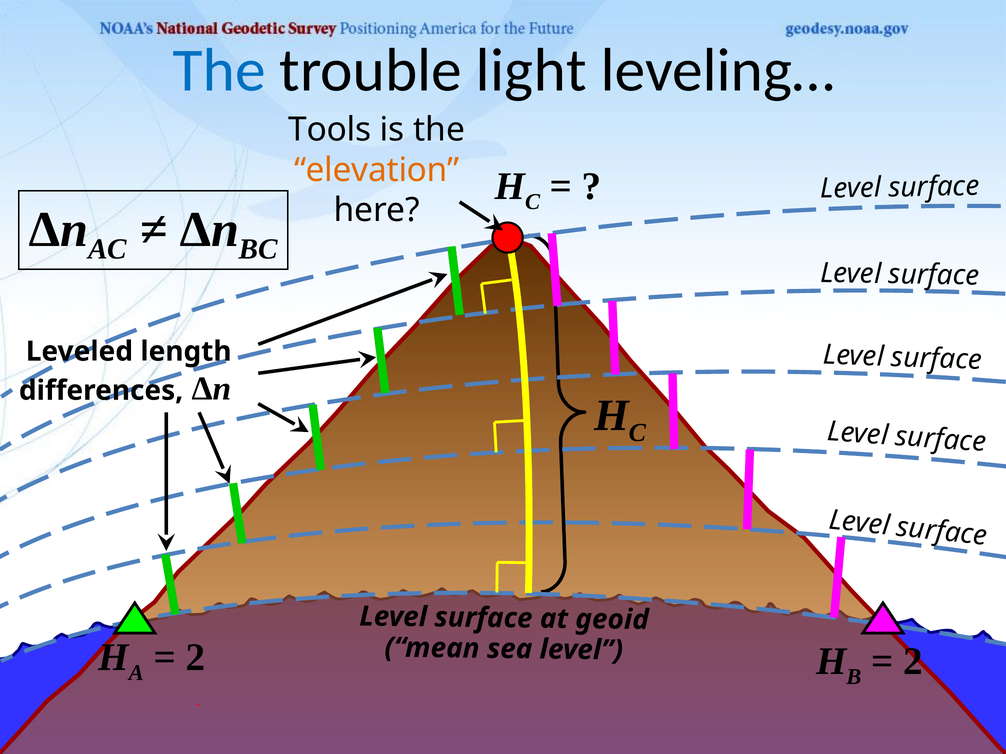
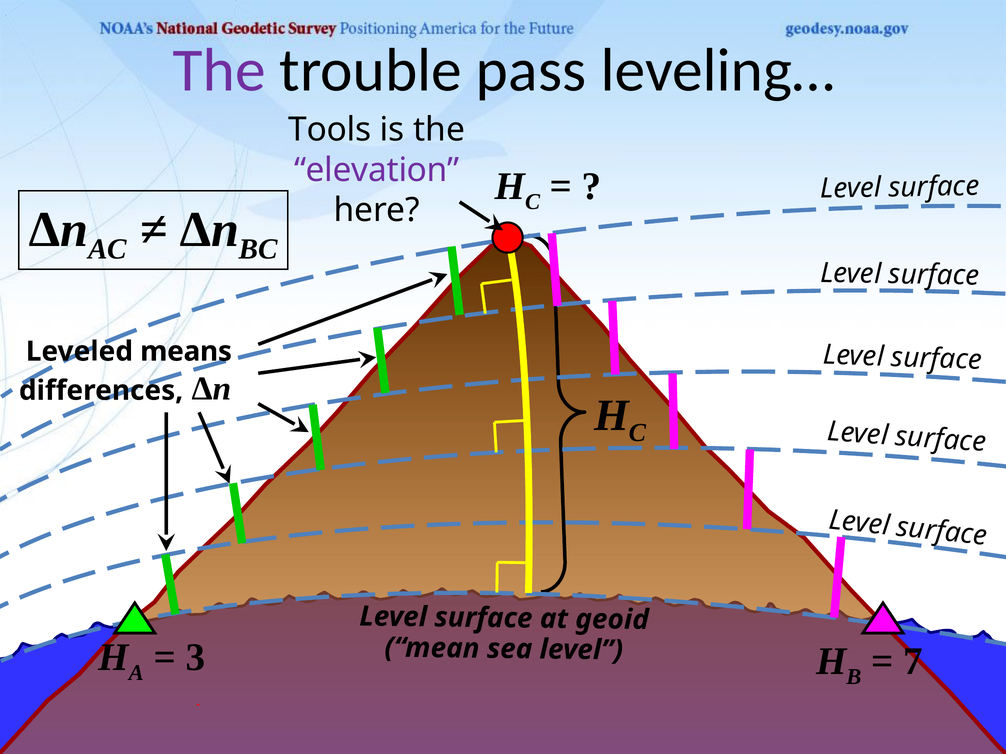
The at (219, 71) colour: blue -> purple
light: light -> pass
elevation colour: orange -> purple
length: length -> means
2 at (195, 658): 2 -> 3
2 at (913, 662): 2 -> 7
